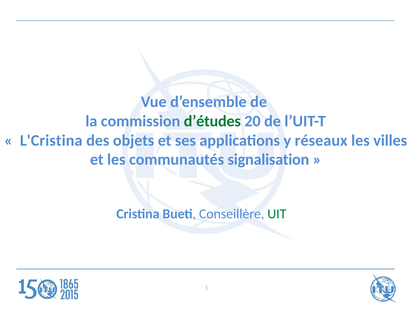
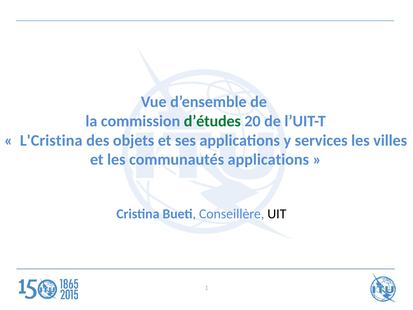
réseaux: réseaux -> services
communautés signalisation: signalisation -> applications
UIT colour: green -> black
